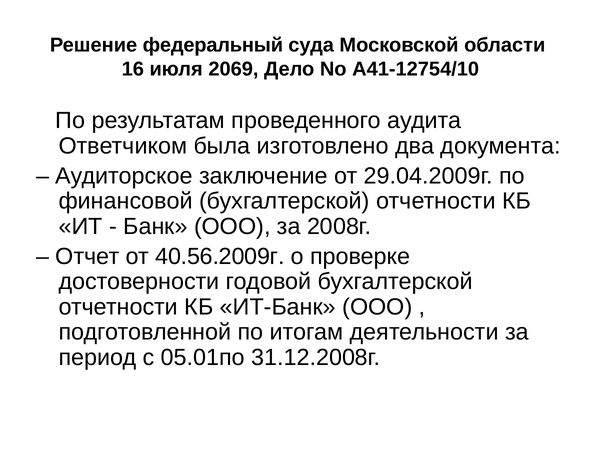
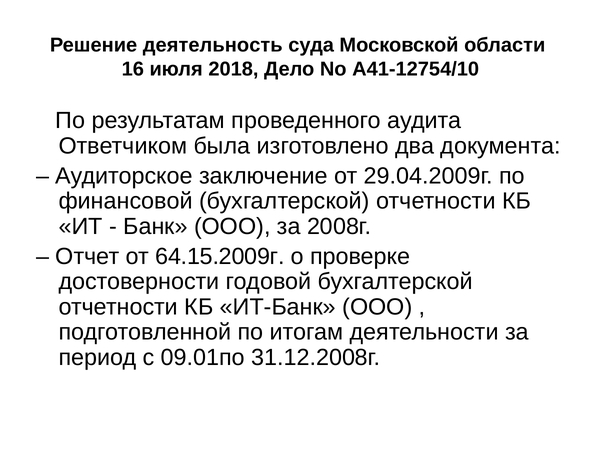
федеральный: федеральный -> деятельность
2069: 2069 -> 2018
40.56.2009г: 40.56.2009г -> 64.15.2009г
05.01по: 05.01по -> 09.01по
